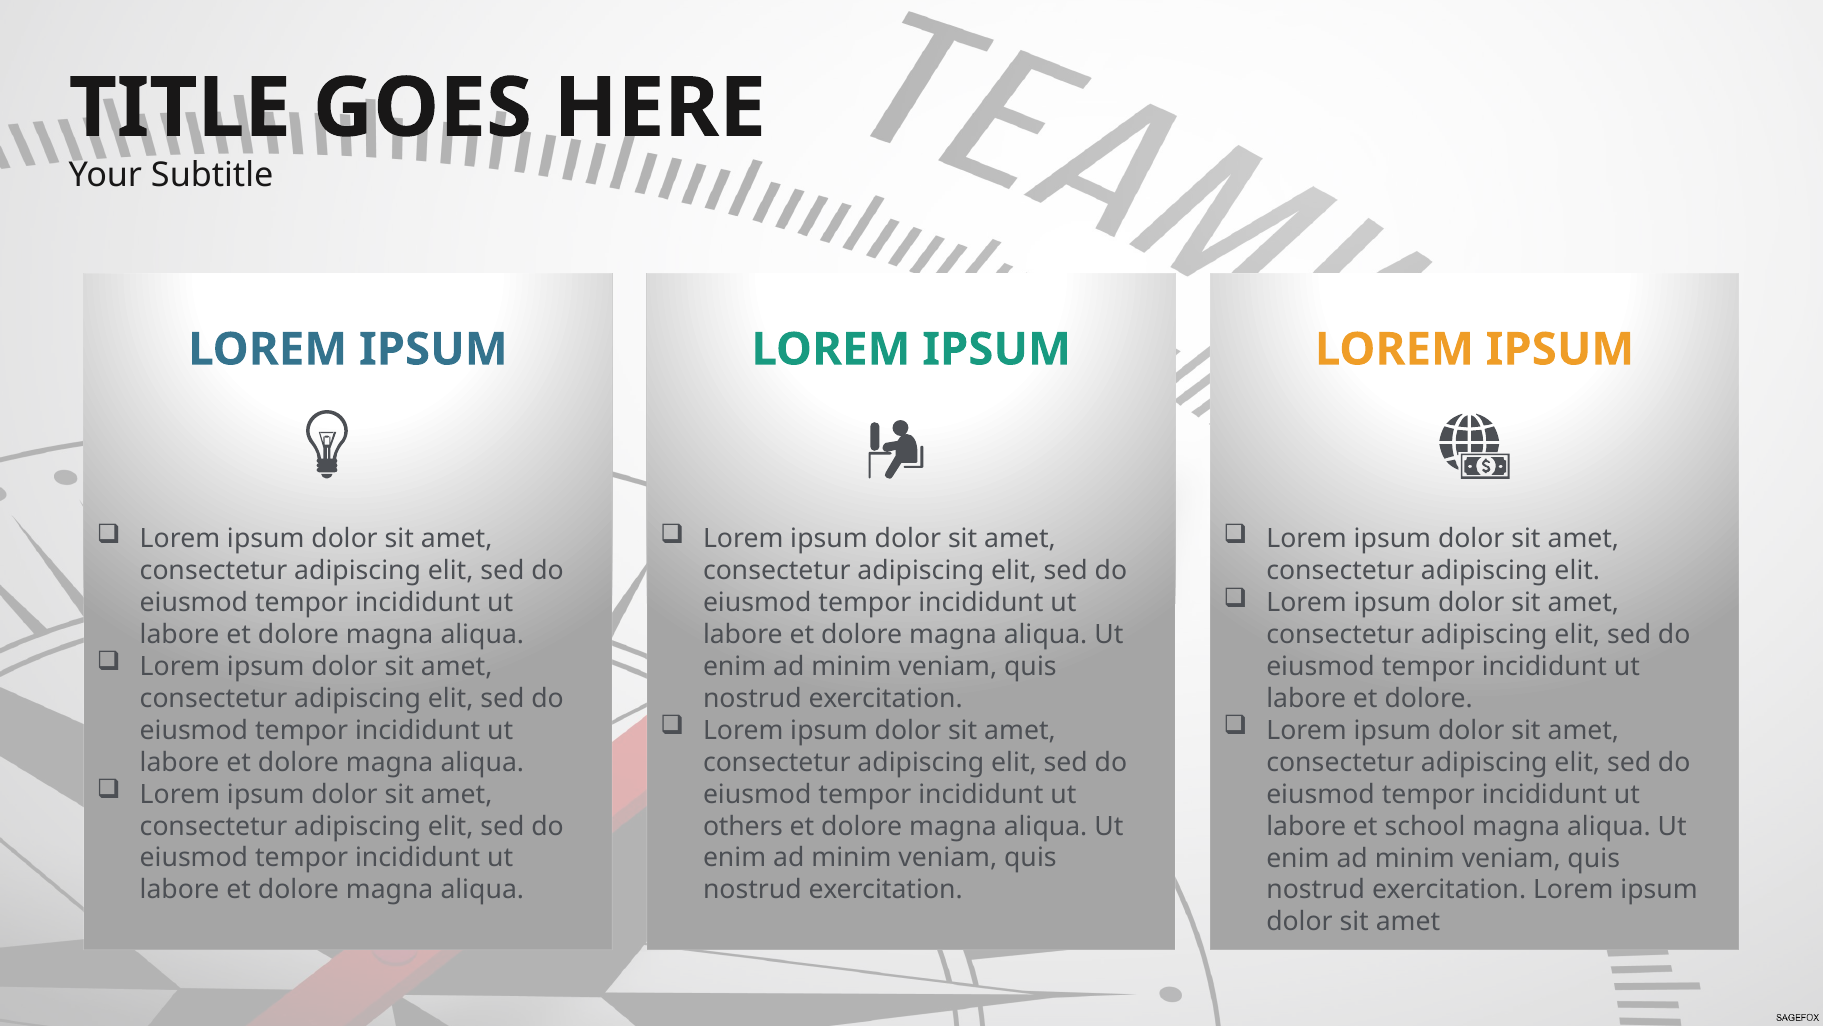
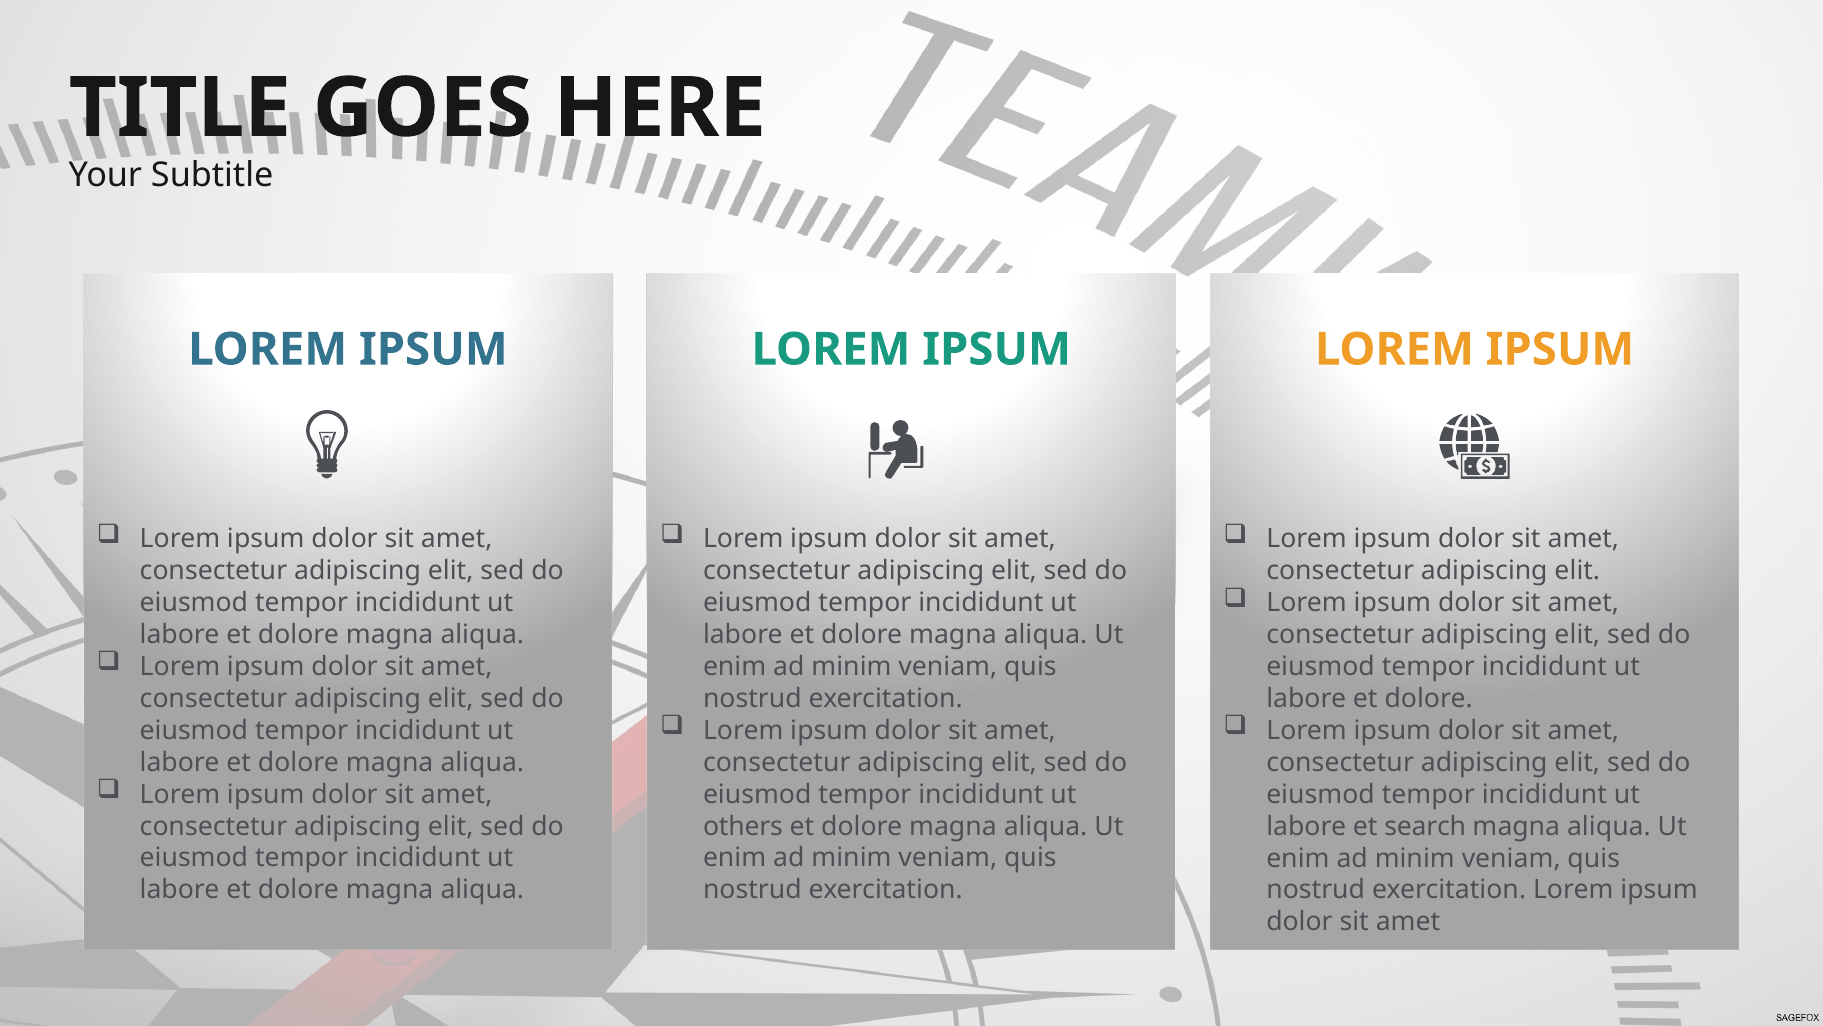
school: school -> search
